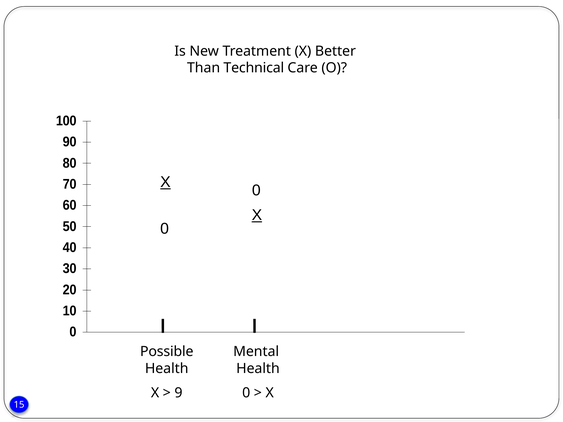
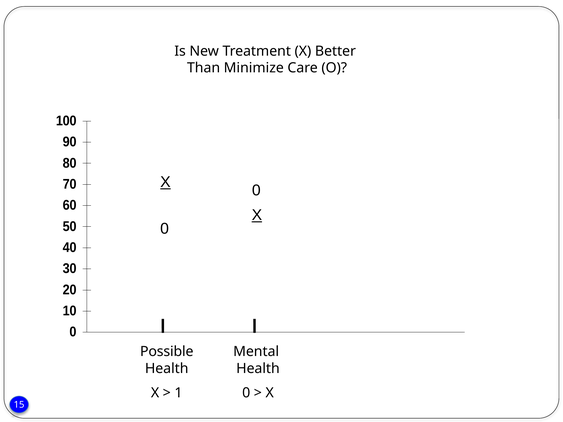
Technical: Technical -> Minimize
9: 9 -> 1
